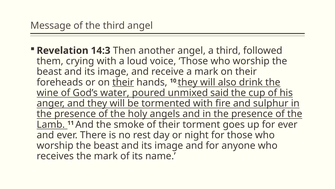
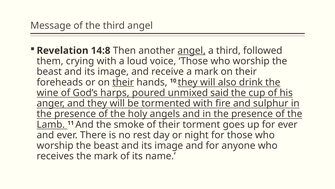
14:3: 14:3 -> 14:8
angel at (192, 50) underline: none -> present
water: water -> harps
